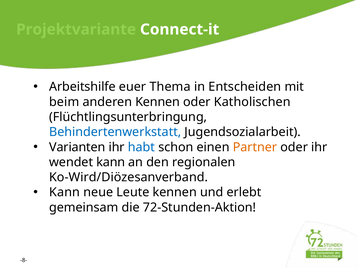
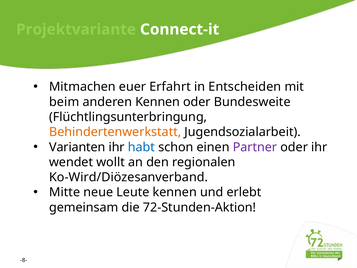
Arbeitshilfe: Arbeitshilfe -> Mitmachen
Thema: Thema -> Erfahrt
Katholischen: Katholischen -> Bundesweite
Behindertenwerkstatt colour: blue -> orange
Partner colour: orange -> purple
wendet kann: kann -> wollt
Kann at (65, 192): Kann -> Mitte
